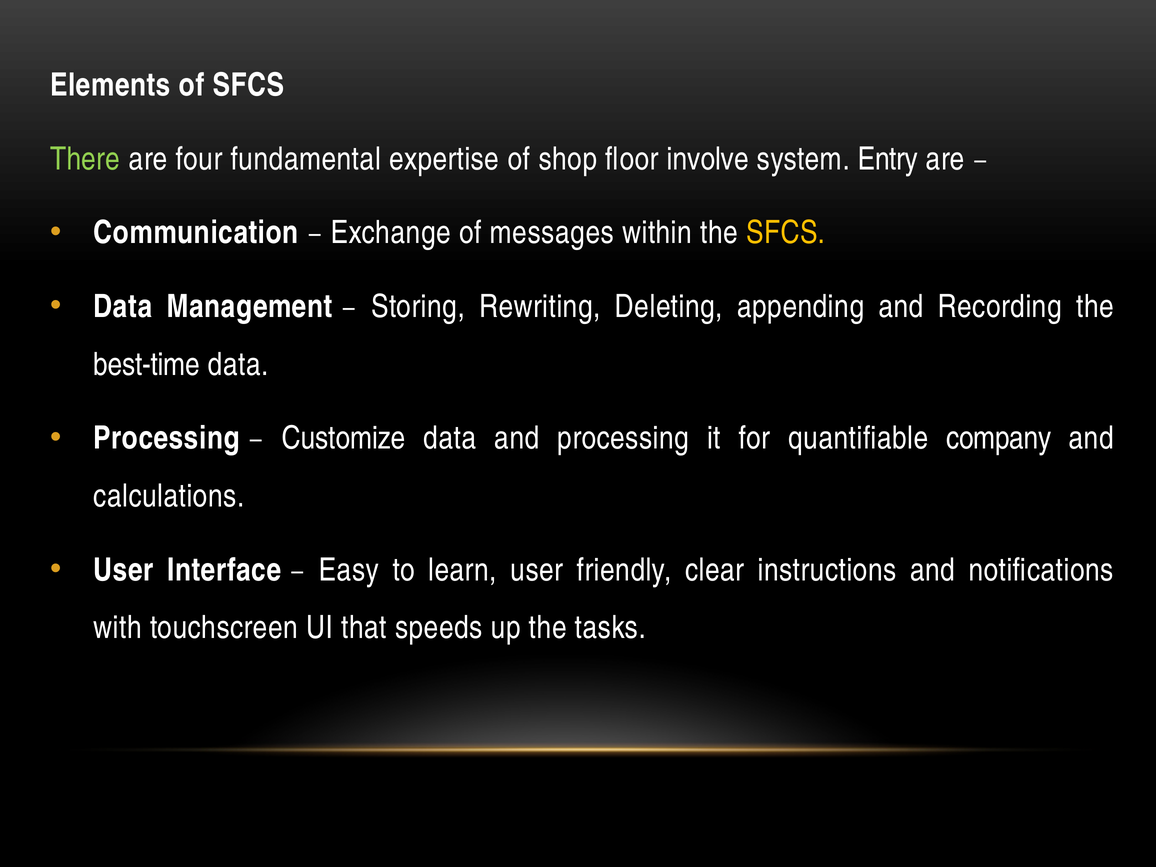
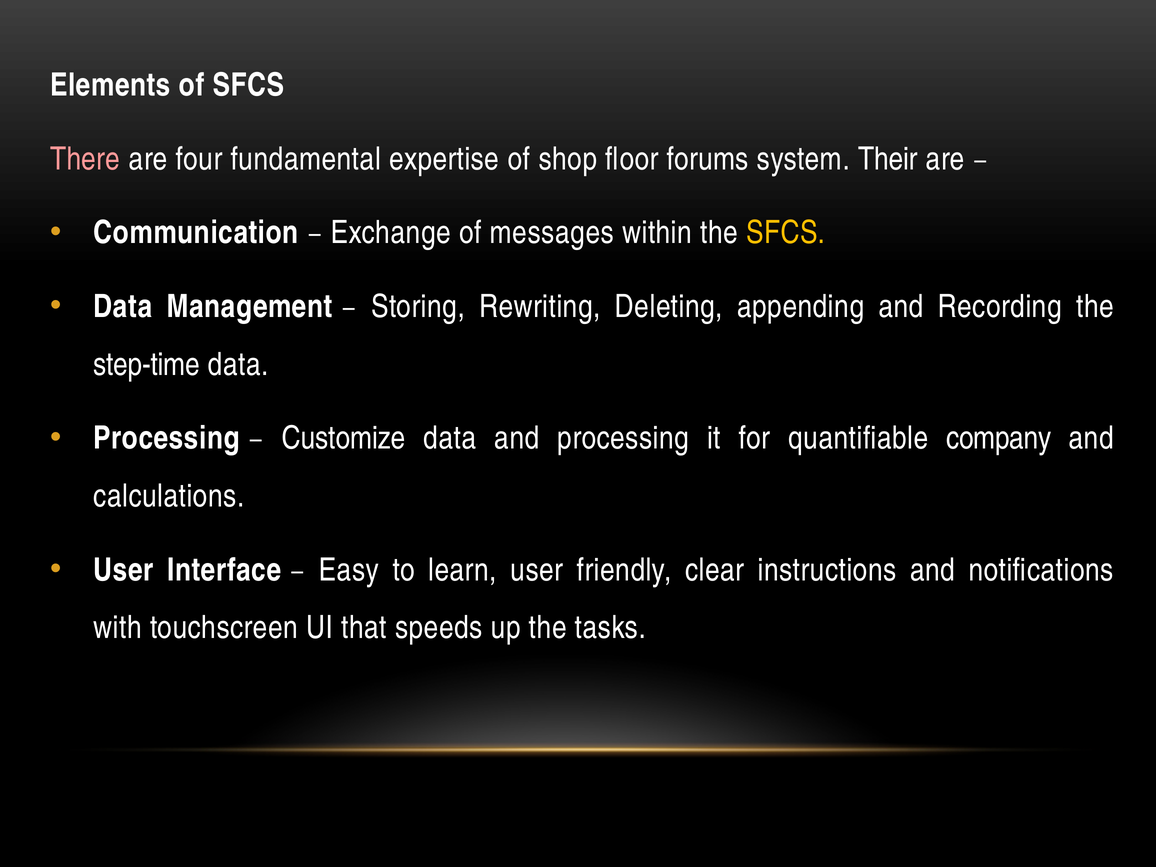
There colour: light green -> pink
involve: involve -> forums
Entry: Entry -> Their
best-time: best-time -> step-time
